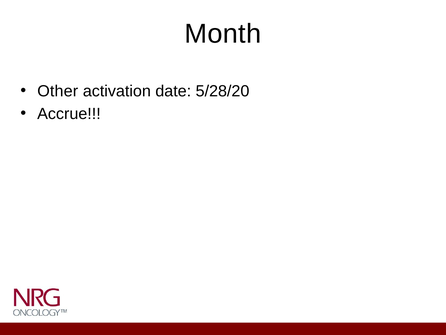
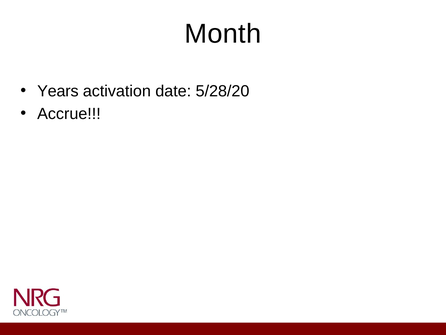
Other: Other -> Years
